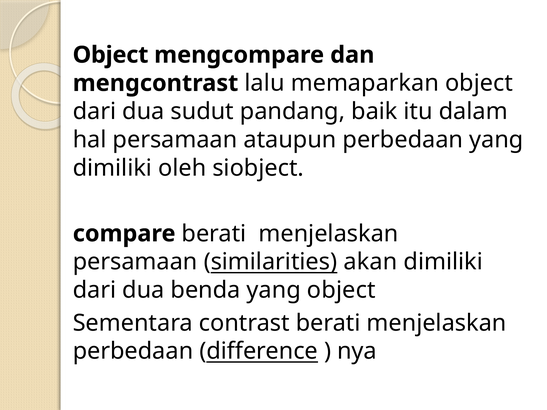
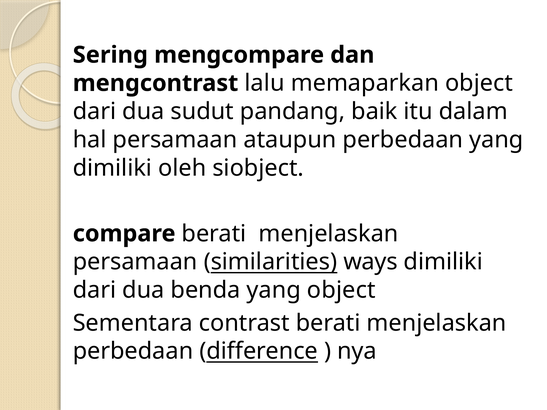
Object at (111, 55): Object -> Sering
akan: akan -> ways
